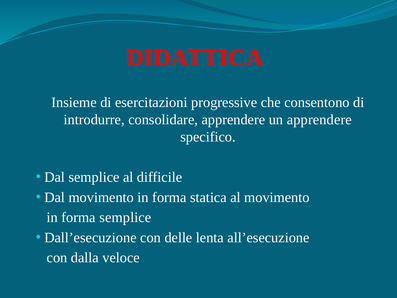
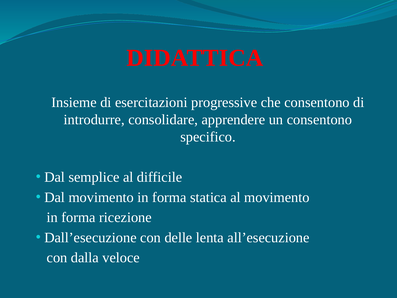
un apprendere: apprendere -> consentono
forma semplice: semplice -> ricezione
